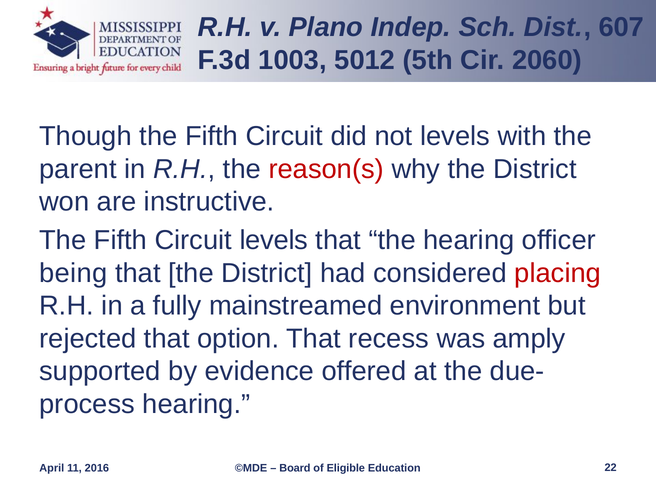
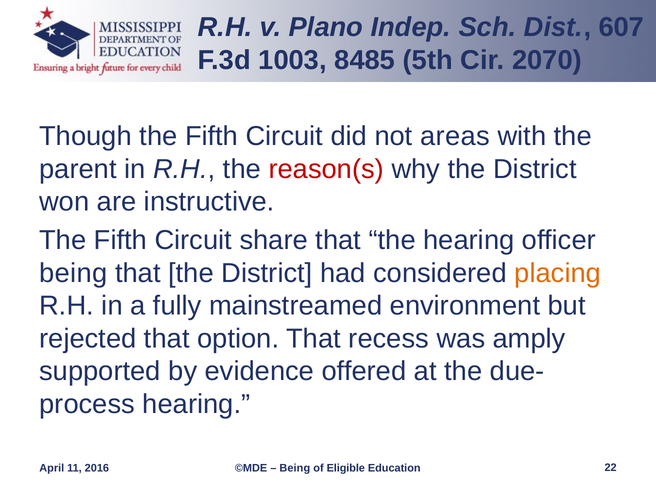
5012: 5012 -> 8485
2060: 2060 -> 2070
not levels: levels -> areas
Circuit levels: levels -> share
placing colour: red -> orange
Board at (295, 468): Board -> Being
